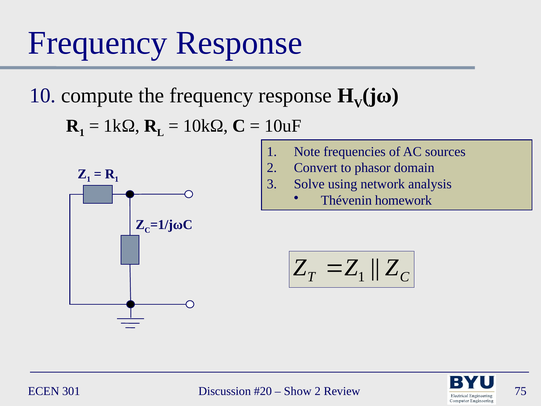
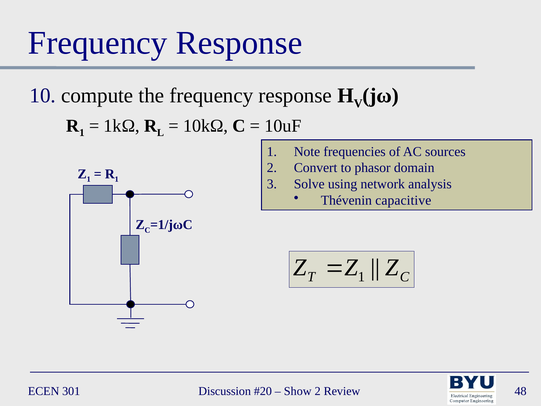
homework: homework -> capacitive
75: 75 -> 48
